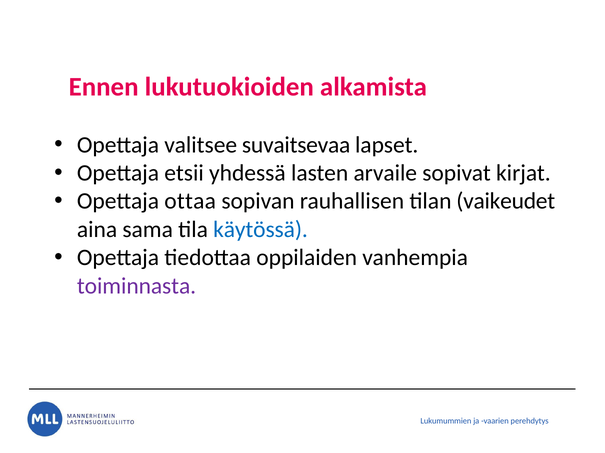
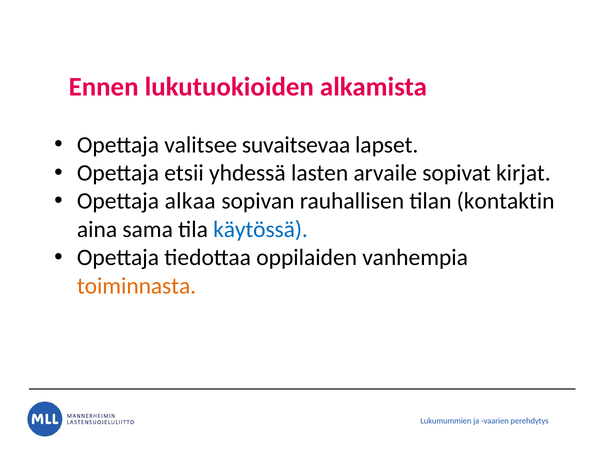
ottaa: ottaa -> alkaa
vaikeudet: vaikeudet -> kontaktin
toiminnasta colour: purple -> orange
